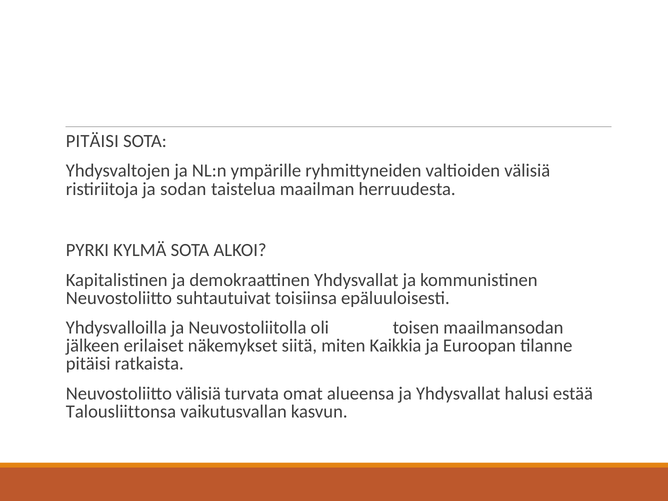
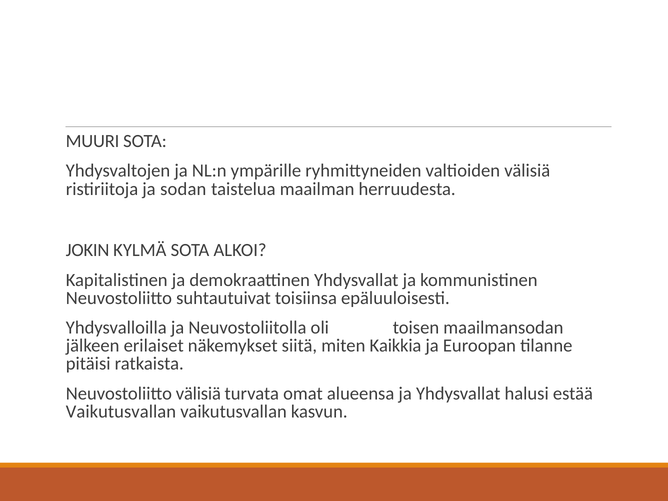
PITÄISI at (92, 141): PITÄISI -> MUURI
PYRKI: PYRKI -> JOKIN
Talousliittonsa at (121, 412): Talousliittonsa -> Vaikutusvallan
